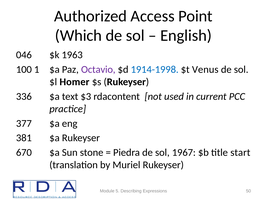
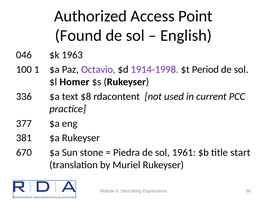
Which: Which -> Found
1914-1998 colour: blue -> purple
Venus: Venus -> Period
$3: $3 -> $8
1967: 1967 -> 1961
